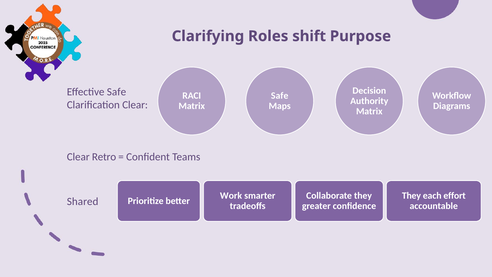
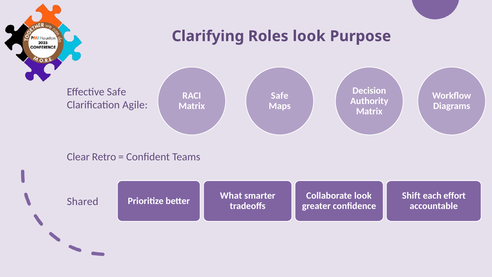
Roles shift: shift -> look
Clarification Clear: Clear -> Agile
Work: Work -> What
Collaborate they: they -> look
They at (411, 196): They -> Shift
